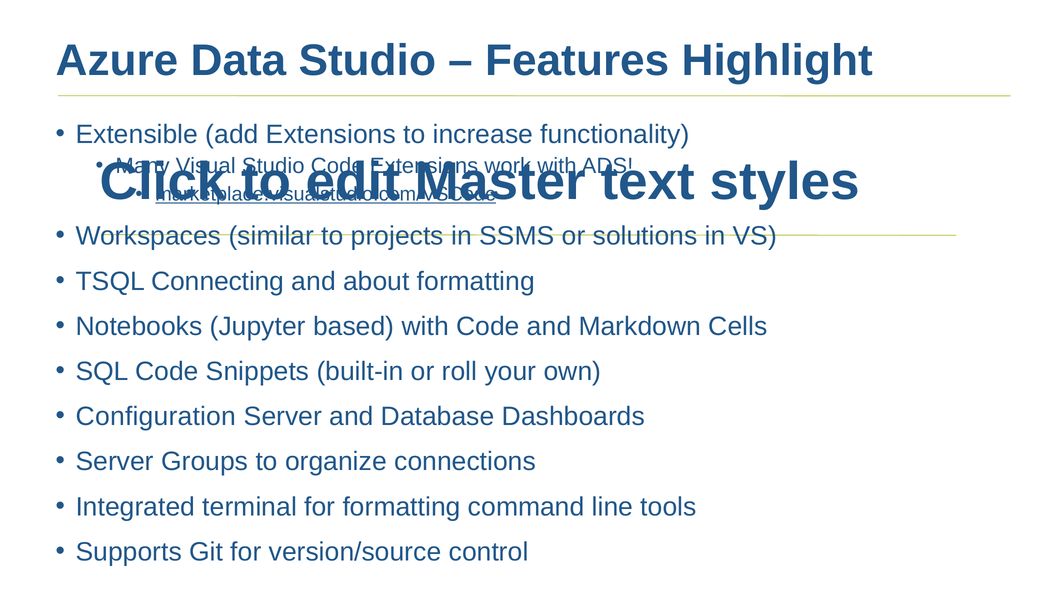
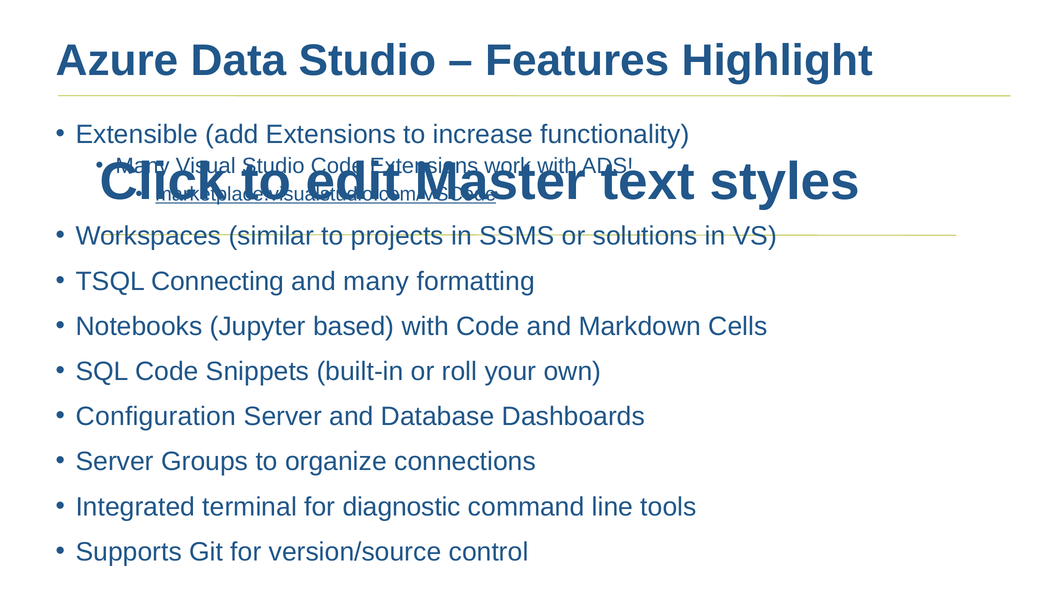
and about: about -> many
for formatting: formatting -> diagnostic
